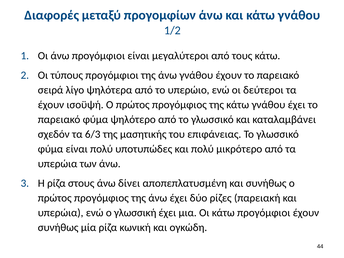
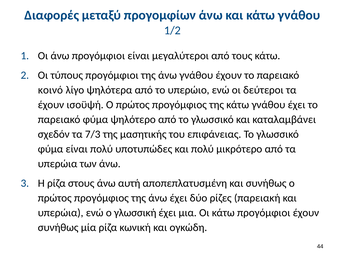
σειρά: σειρά -> κοινό
6/3: 6/3 -> 7/3
δίνει: δίνει -> αυτή
